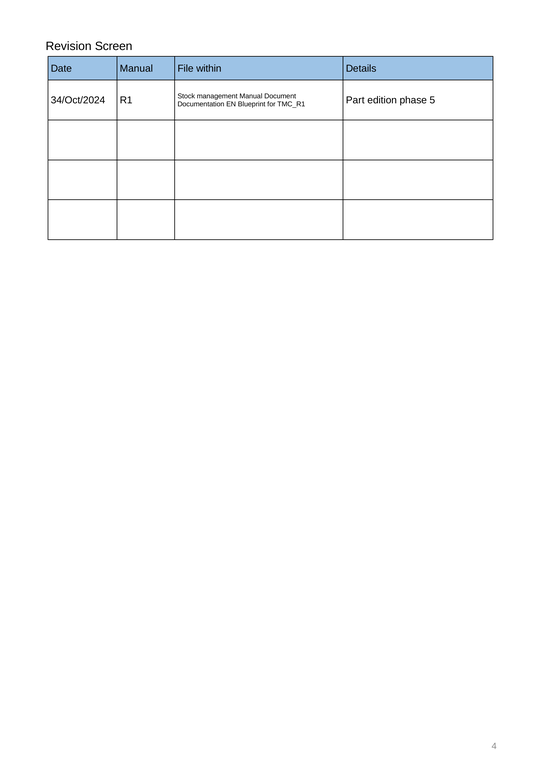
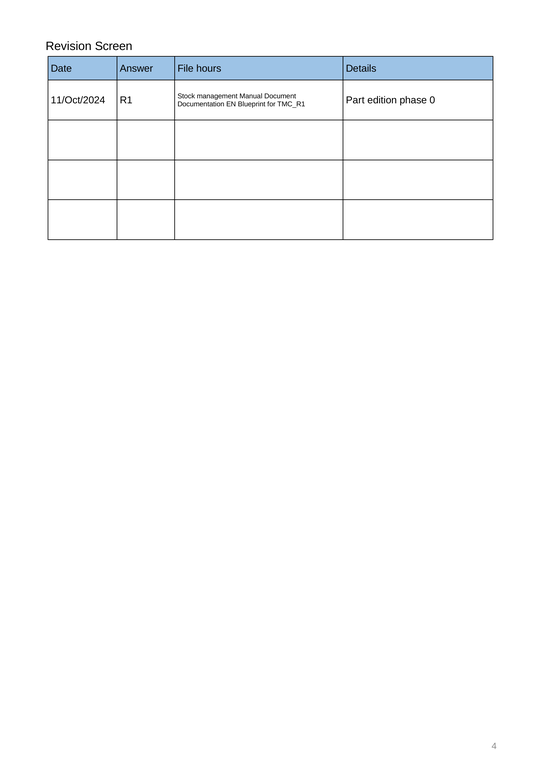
Date Manual: Manual -> Answer
within: within -> hours
34/Oct/2024: 34/Oct/2024 -> 11/Oct/2024
5: 5 -> 0
